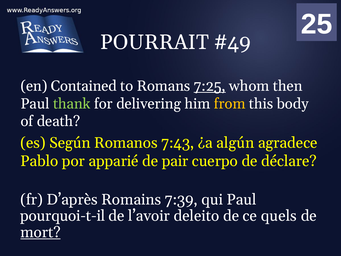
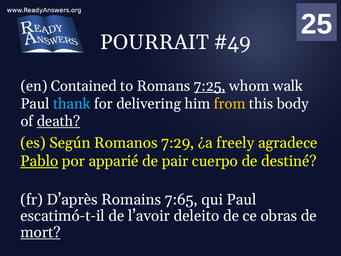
then: then -> walk
thank colour: light green -> light blue
death underline: none -> present
7:43: 7:43 -> 7:29
algún: algún -> freely
Pablo underline: none -> present
déclare: déclare -> destiné
7:39: 7:39 -> 7:65
pourquoi-t-il: pourquoi-t-il -> escatimó-t-il
quels: quels -> obras
